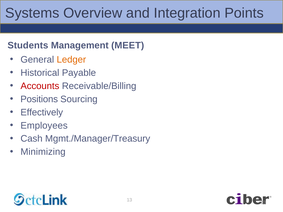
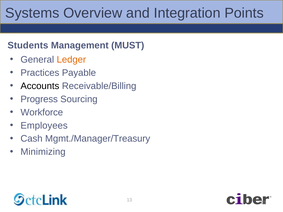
MEET: MEET -> MUST
Historical: Historical -> Practices
Accounts colour: red -> black
Positions: Positions -> Progress
Effectively: Effectively -> Workforce
